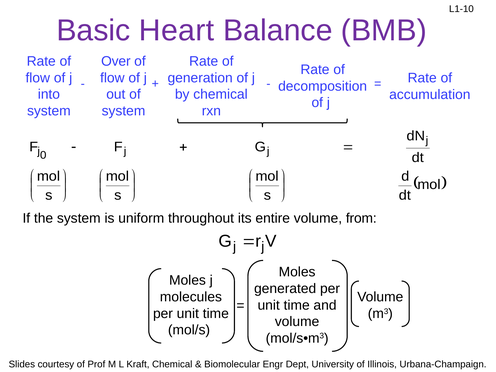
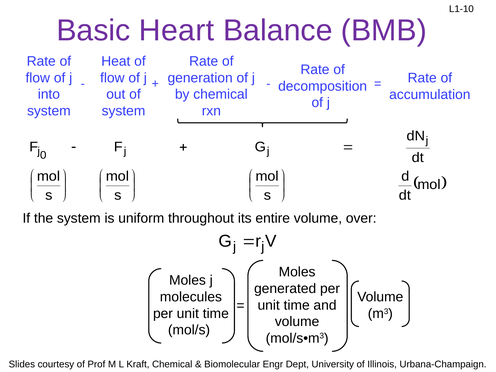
Over: Over -> Heat
from: from -> over
